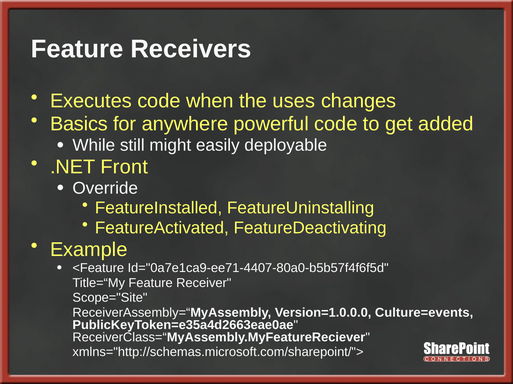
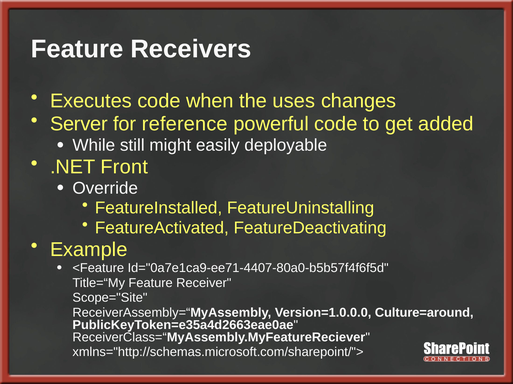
Basics: Basics -> Server
anywhere: anywhere -> reference
Culture=events: Culture=events -> Culture=around
